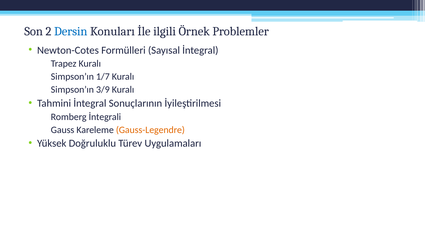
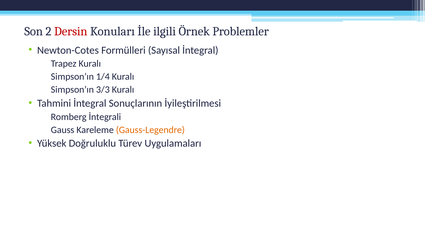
Dersin colour: blue -> red
1/7: 1/7 -> 1/4
3/9: 3/9 -> 3/3
